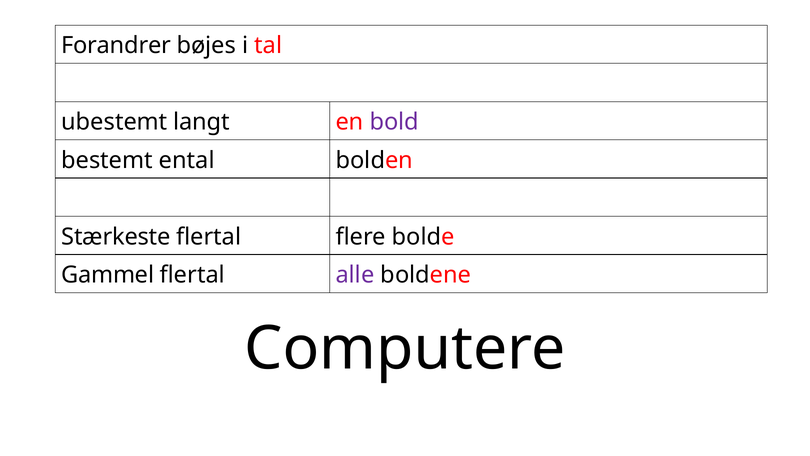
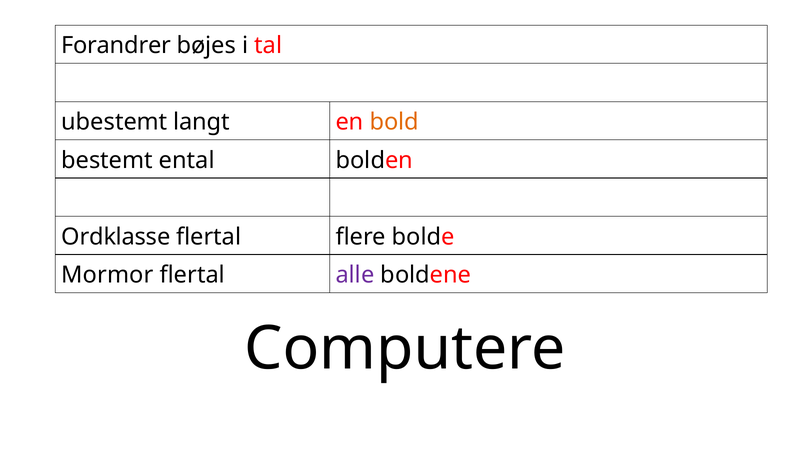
bold colour: purple -> orange
Stærkeste: Stærkeste -> Ordklasse
Gammel: Gammel -> Mormor
